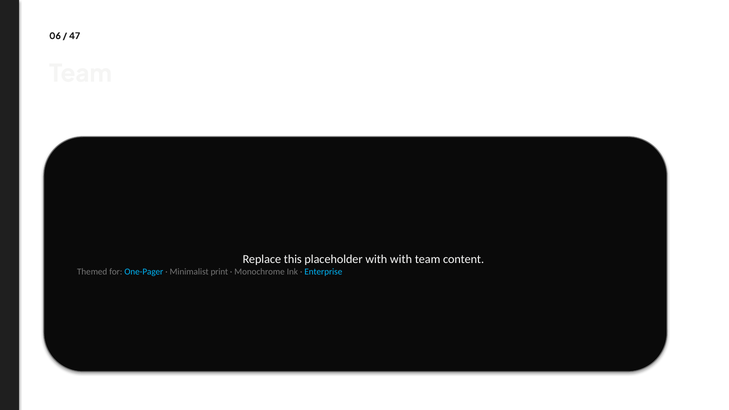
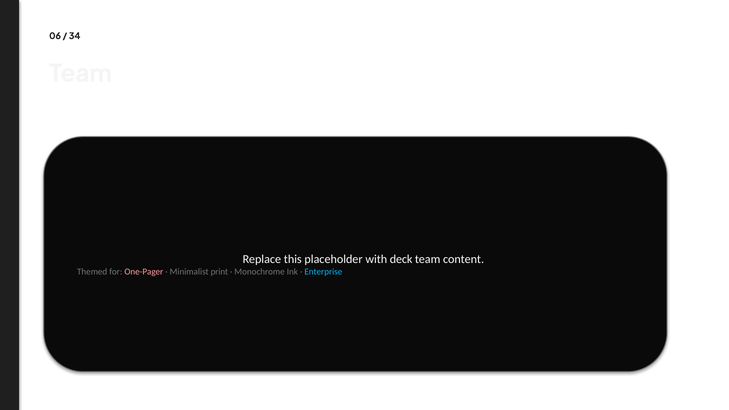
47: 47 -> 34
with with: with -> deck
One-Pager colour: light blue -> pink
